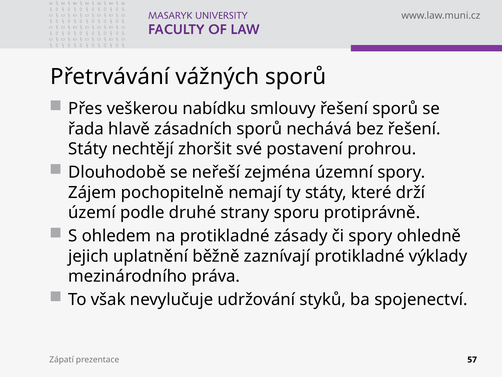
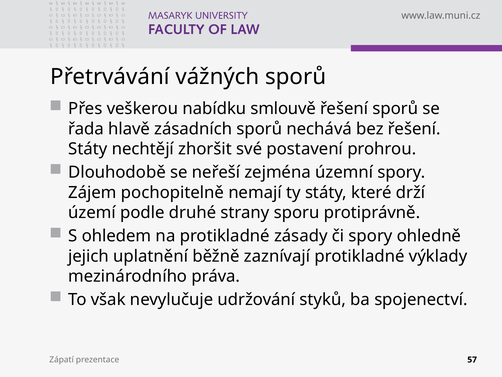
smlouvy: smlouvy -> smlouvě
